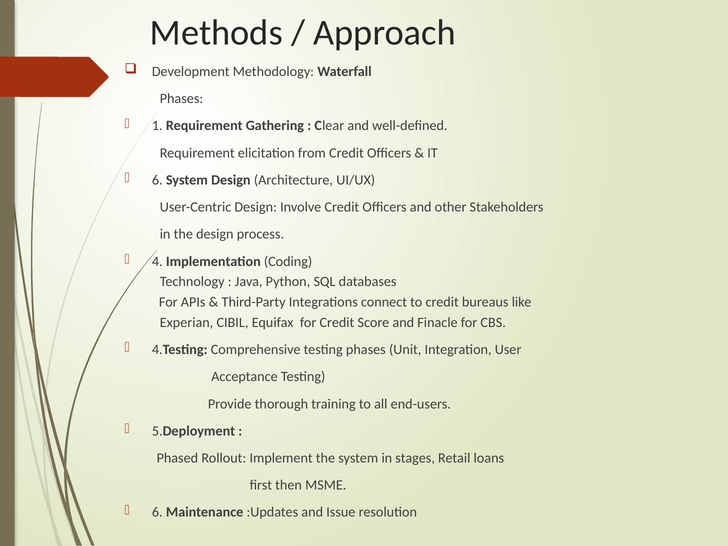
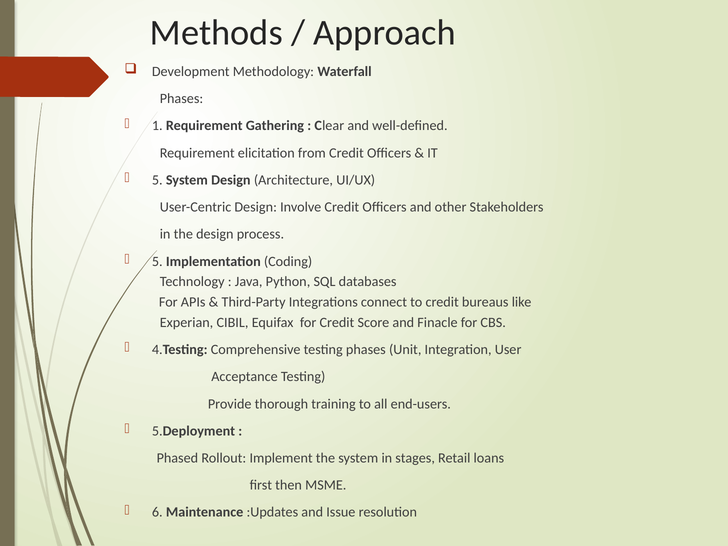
6 at (157, 180): 6 -> 5
4 at (157, 261): 4 -> 5
